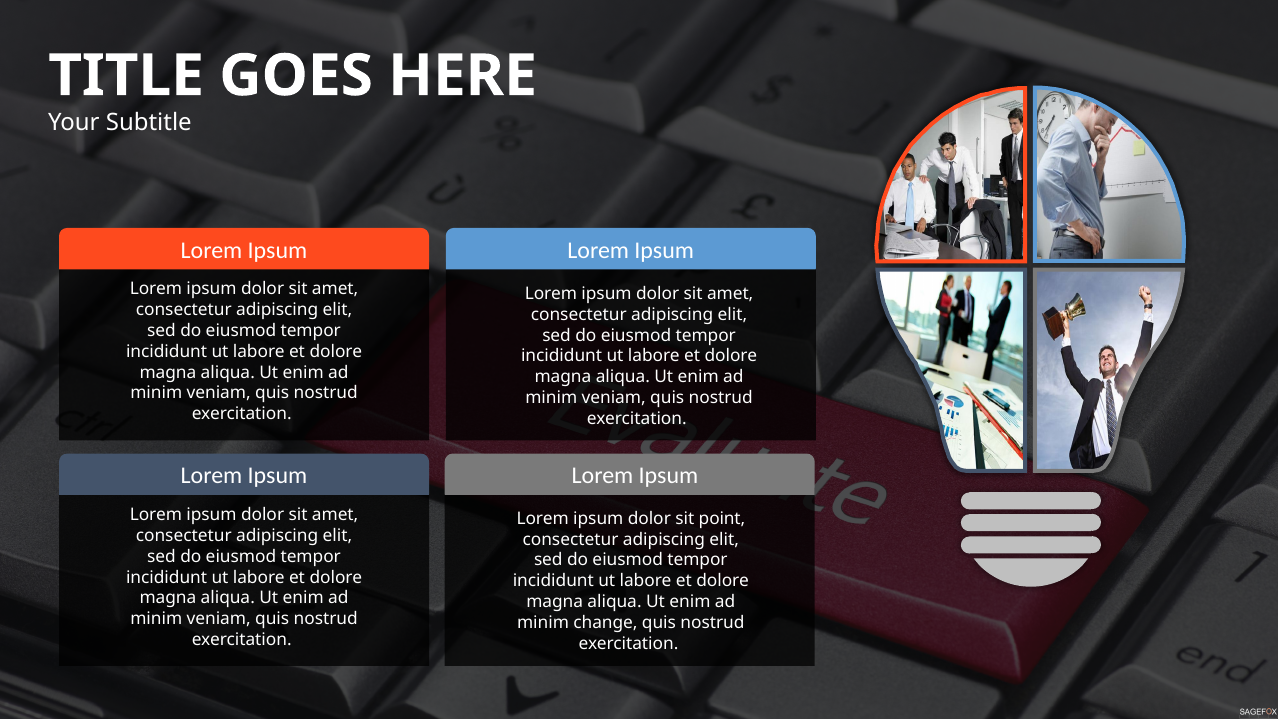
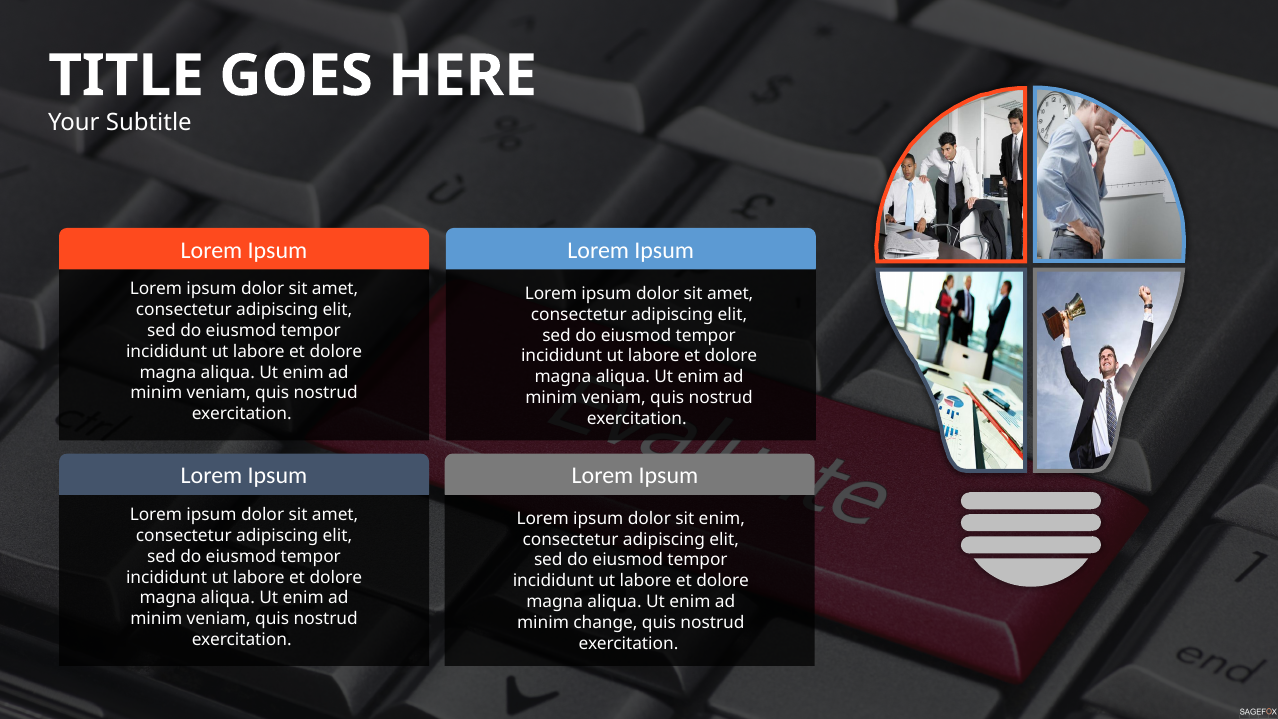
sit point: point -> enim
